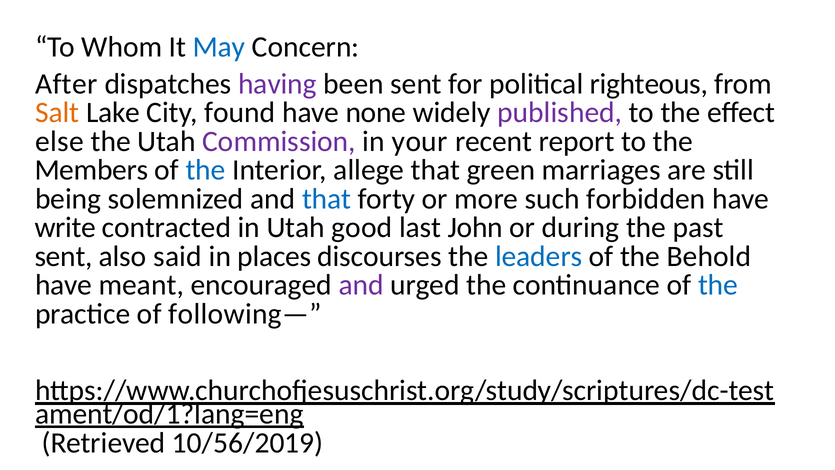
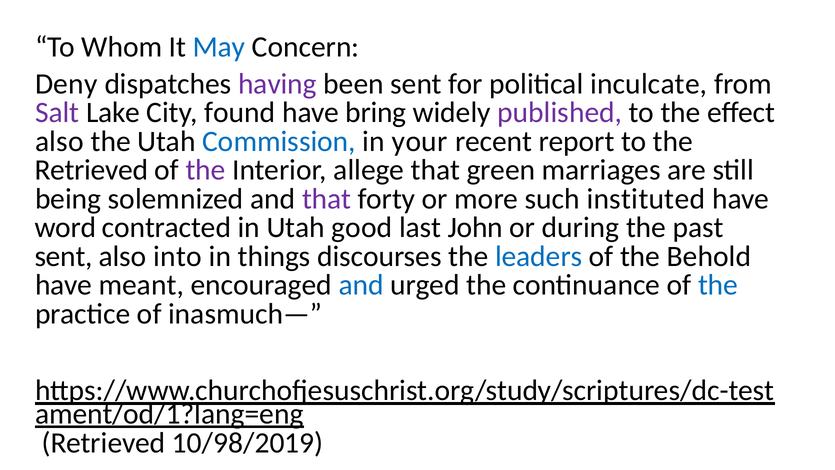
After: After -> Deny
righteous: righteous -> inculcate
Salt colour: orange -> purple
none: none -> bring
else at (59, 141): else -> also
Commission colour: purple -> blue
Members at (91, 170): Members -> Retrieved
the at (206, 170) colour: blue -> purple
that at (327, 199) colour: blue -> purple
forbidden: forbidden -> instituted
write: write -> word
said: said -> into
places: places -> things
and at (361, 285) colour: purple -> blue
following—: following— -> inasmuch—
10/56/2019: 10/56/2019 -> 10/98/2019
